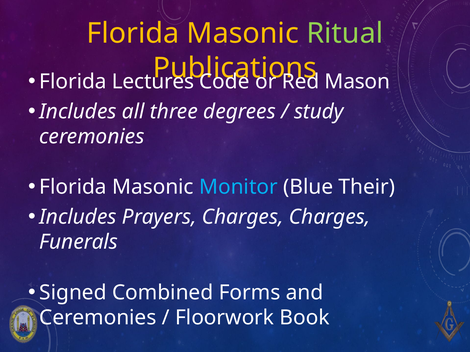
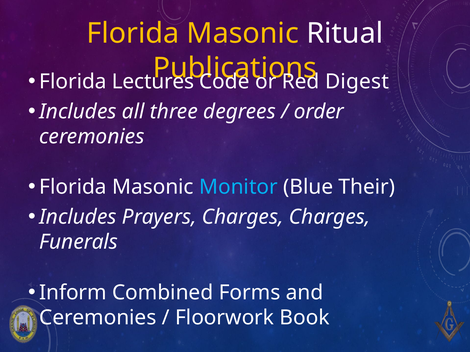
Ritual colour: light green -> white
Mason: Mason -> Digest
study: study -> order
Signed: Signed -> Inform
